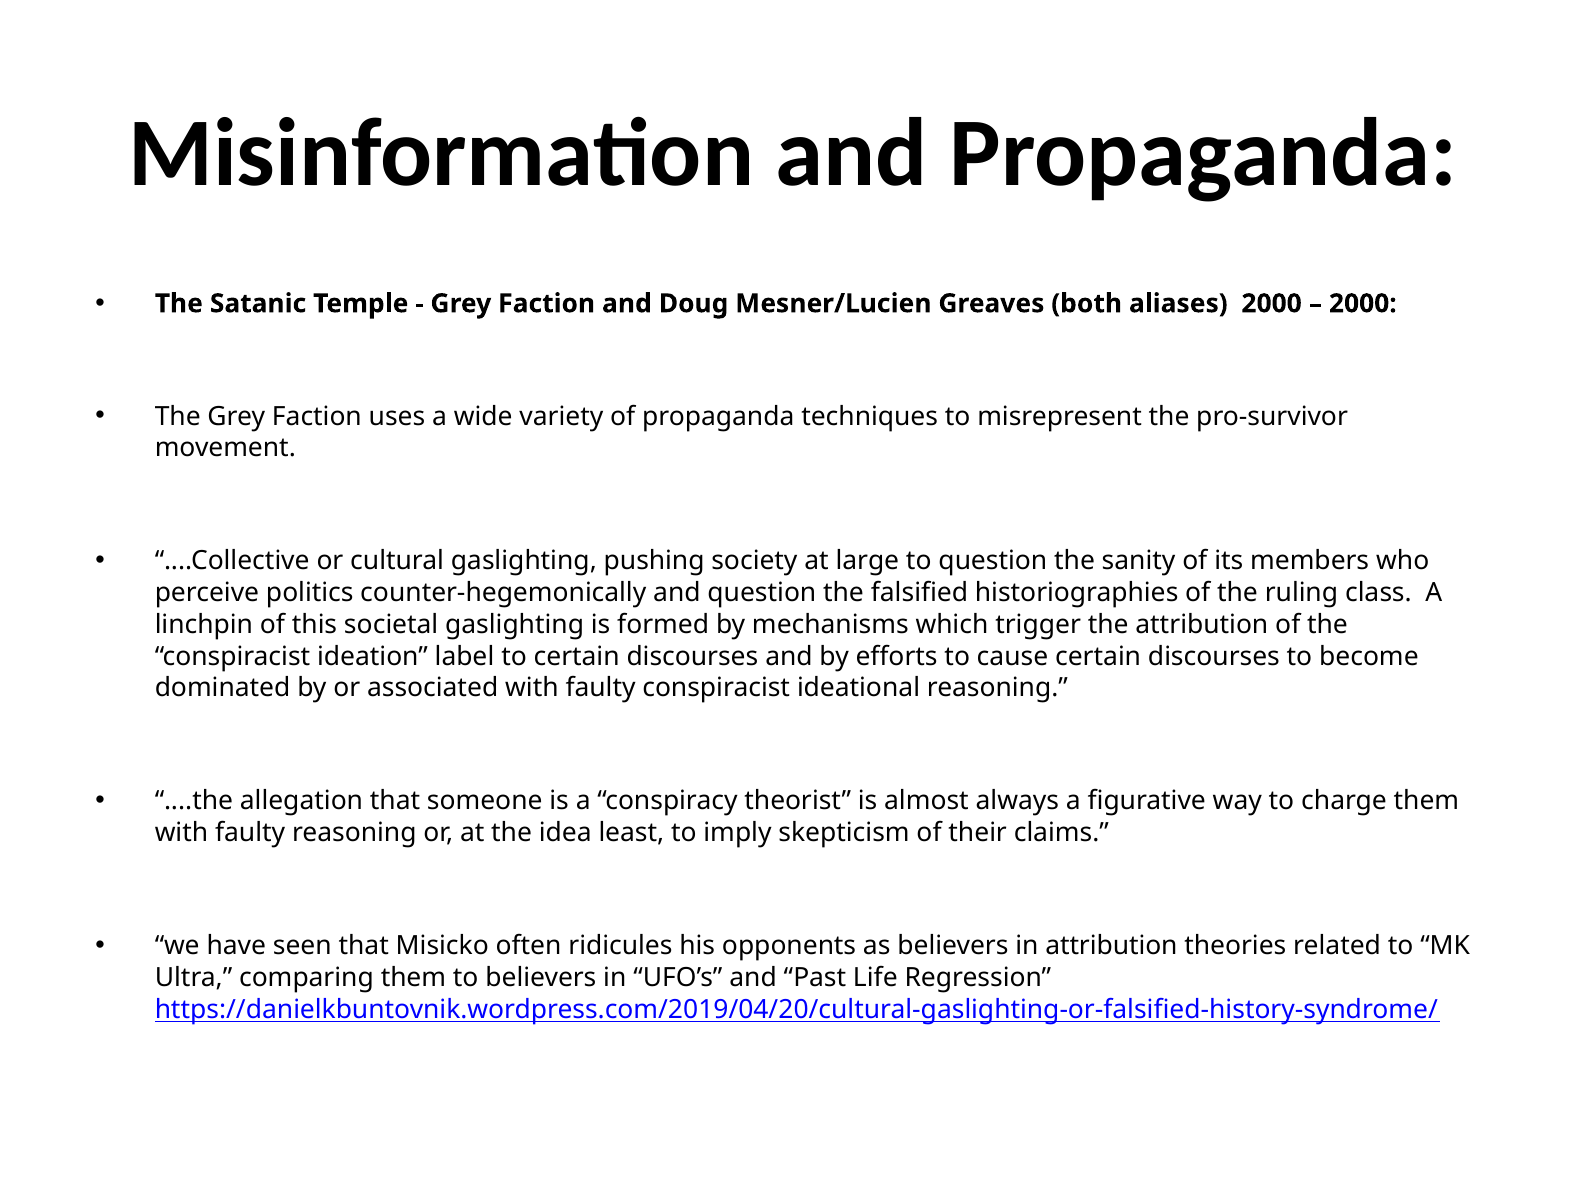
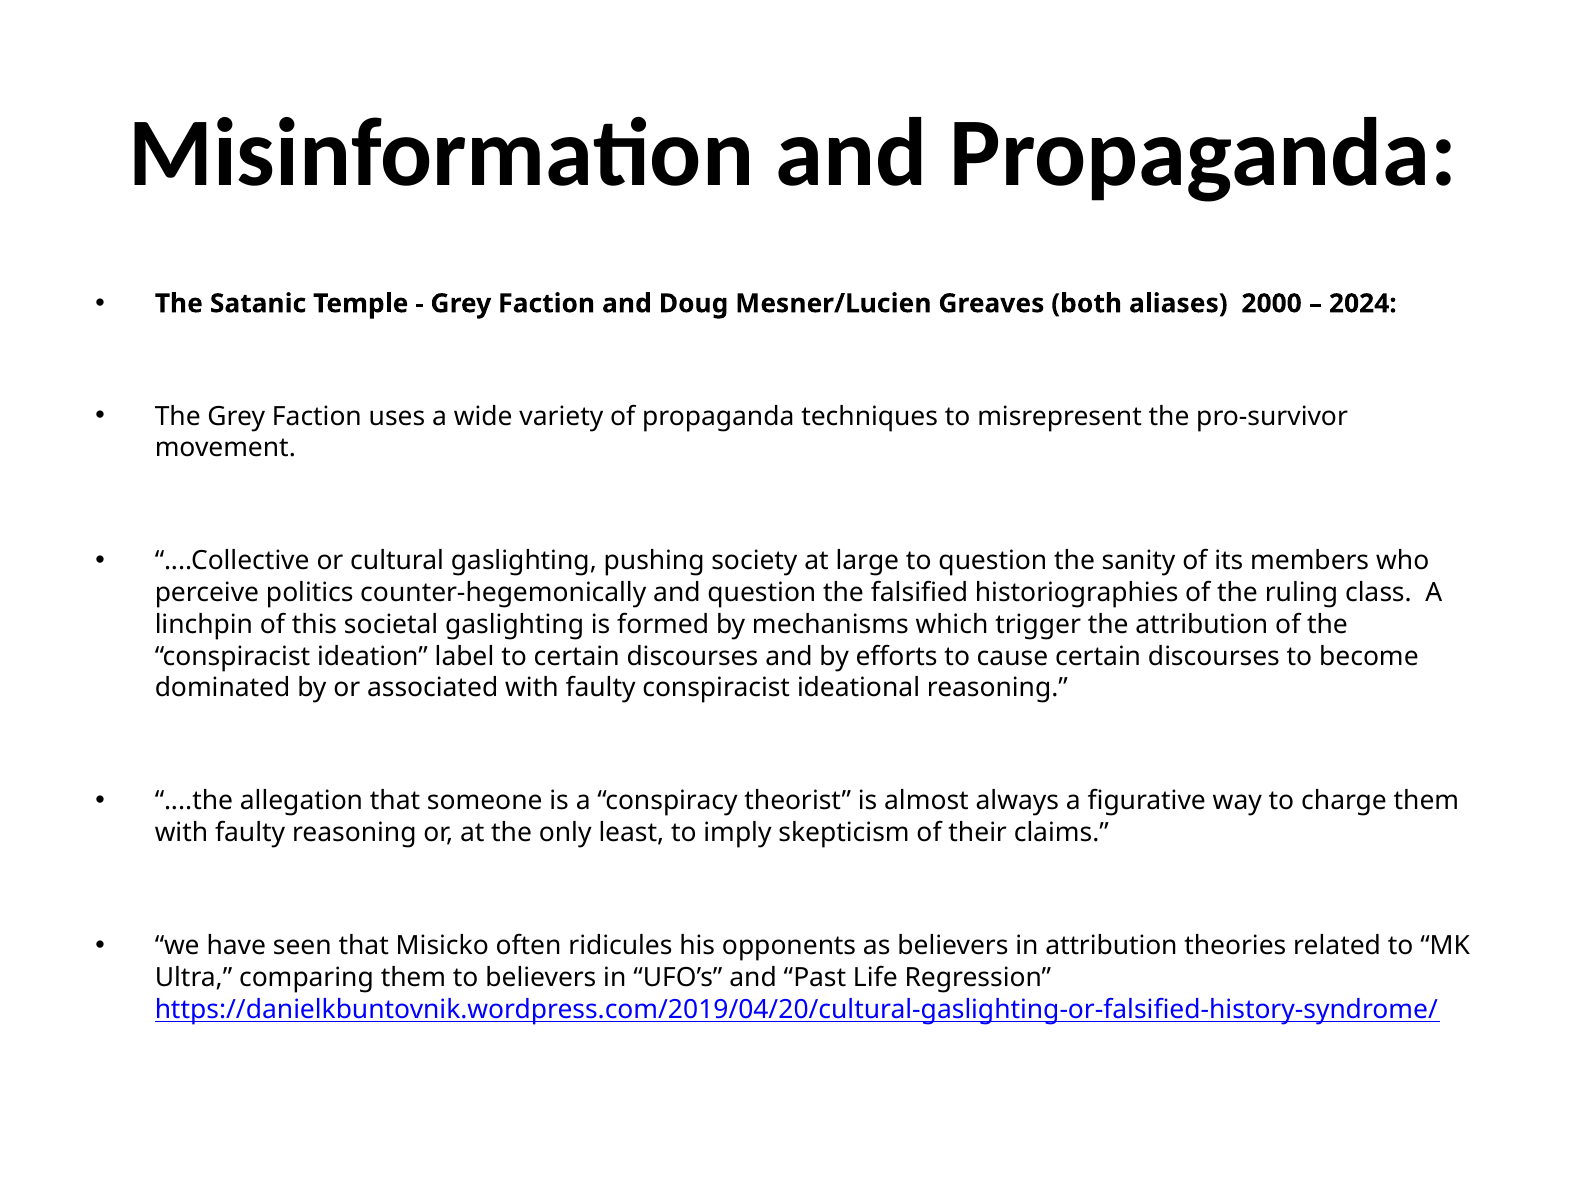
2000 at (1363, 304): 2000 -> 2024
idea: idea -> only
